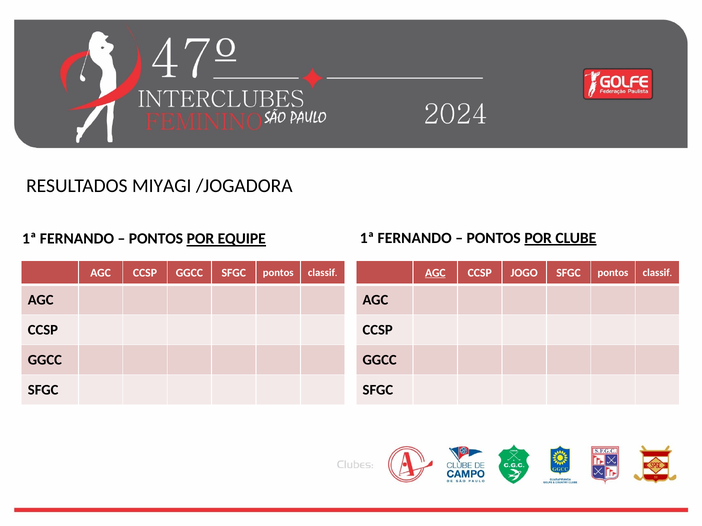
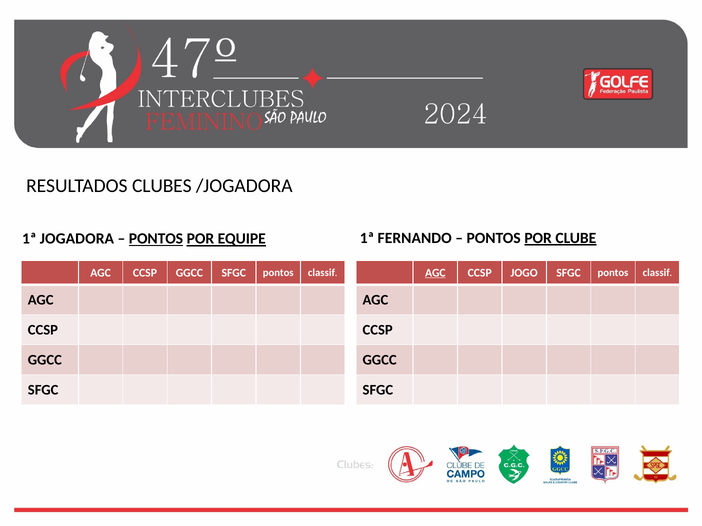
MIYAGI: MIYAGI -> CLUBES
FERNANDO at (77, 239): FERNANDO -> JOGADORA
PONTOS at (156, 239) underline: none -> present
